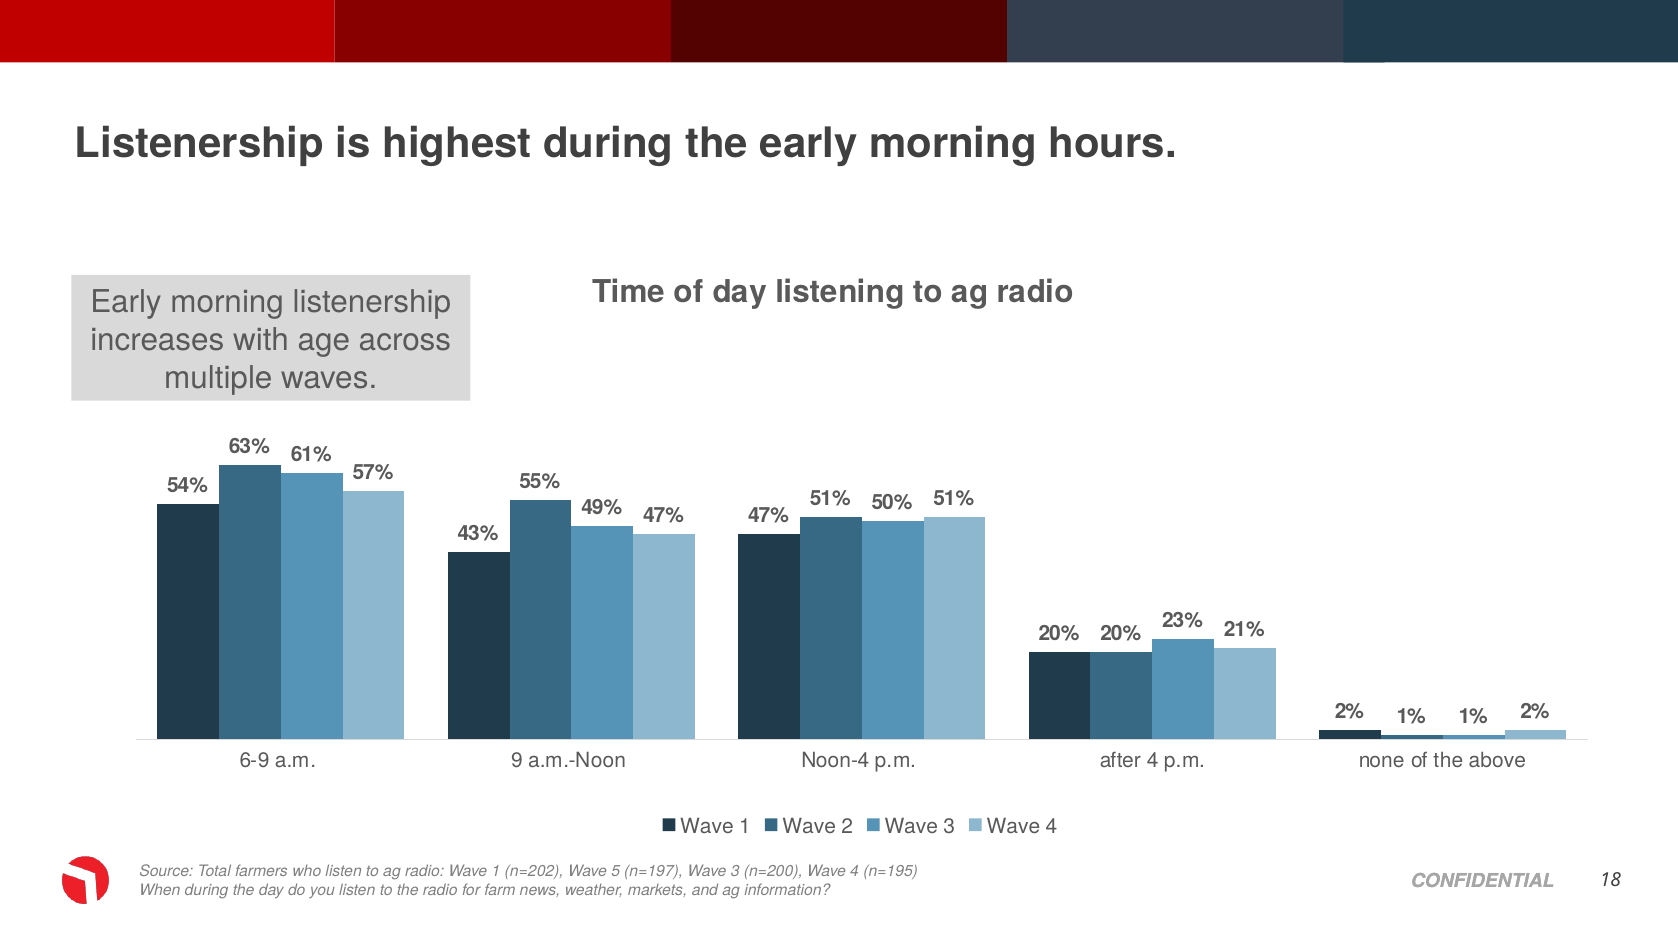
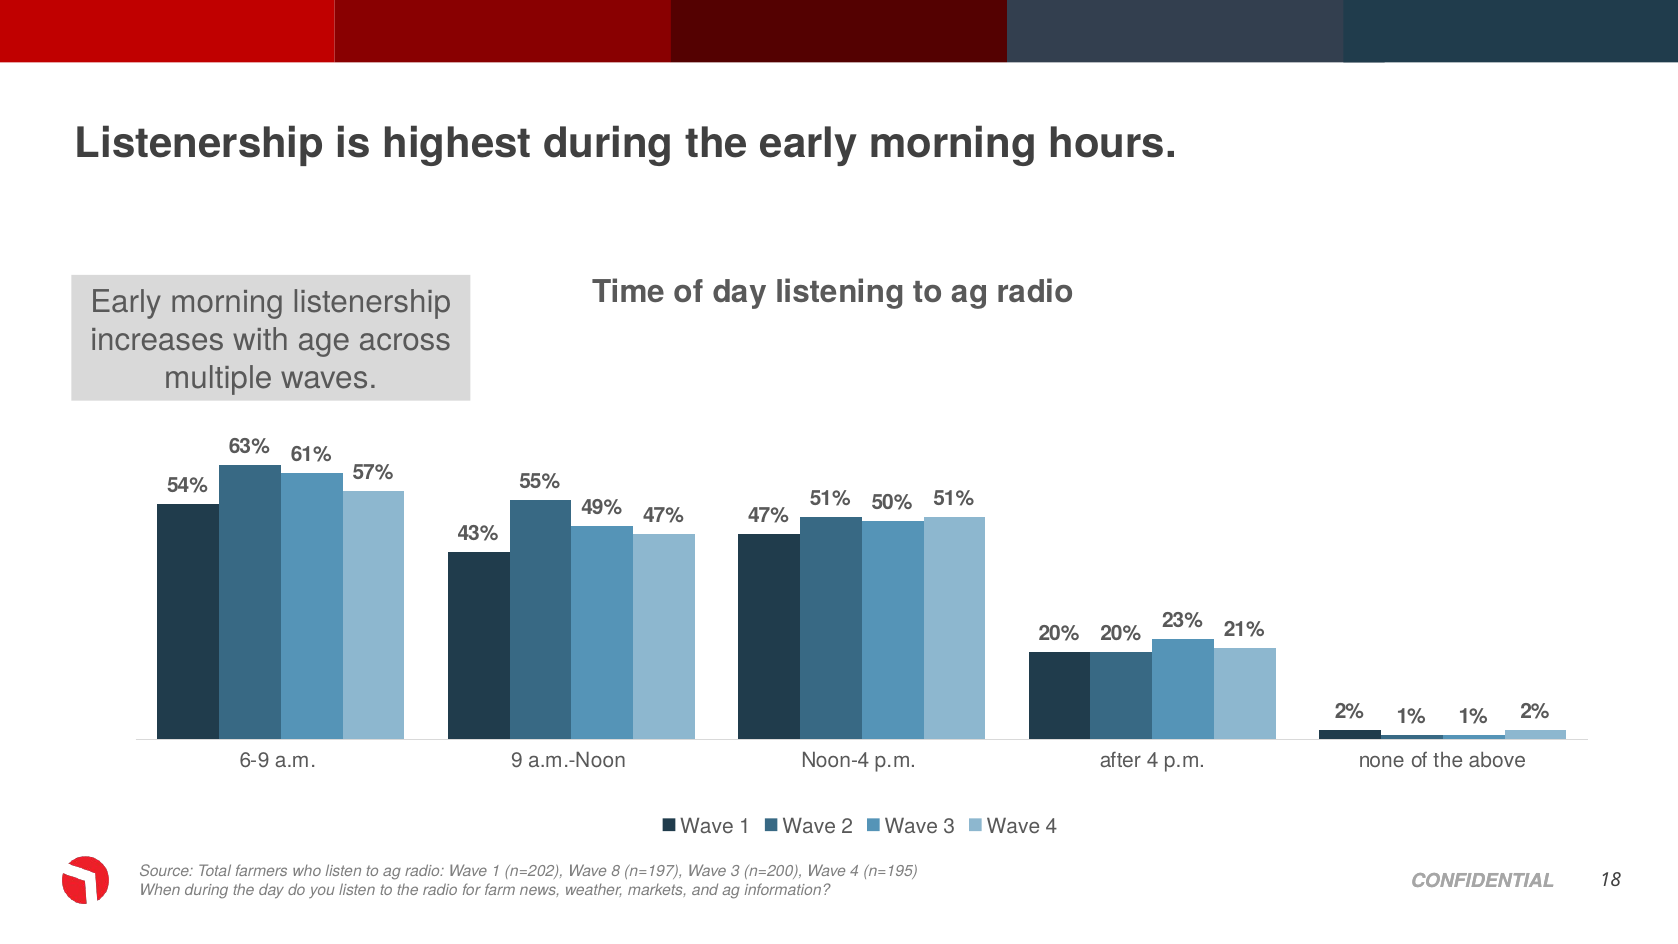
5: 5 -> 8
